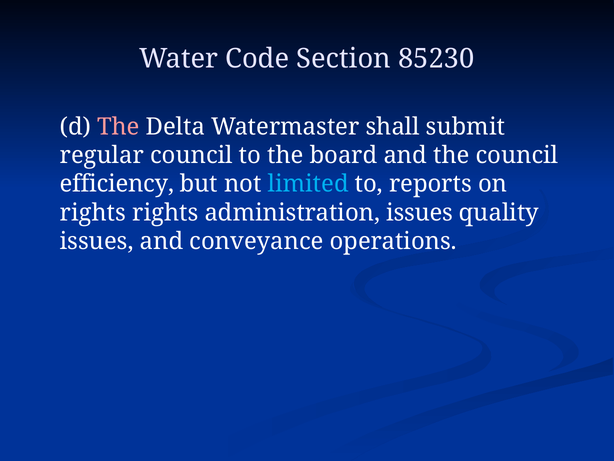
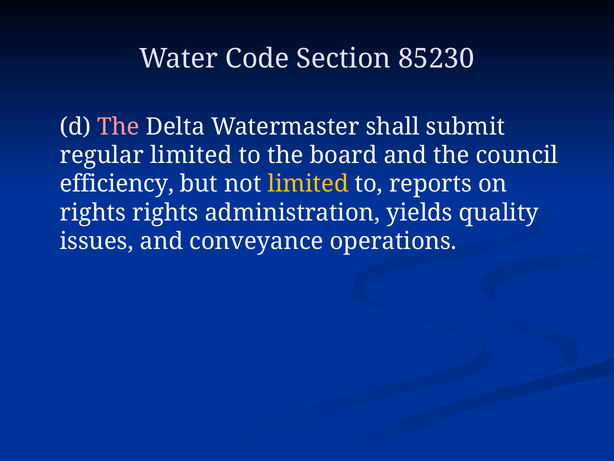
regular council: council -> limited
limited at (308, 184) colour: light blue -> yellow
administration issues: issues -> yields
